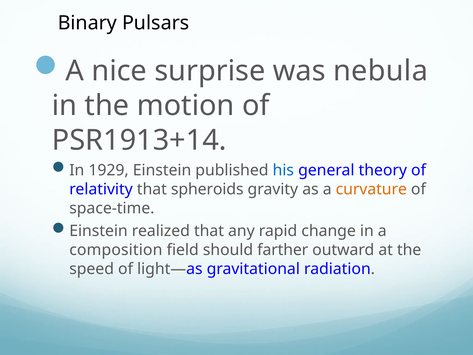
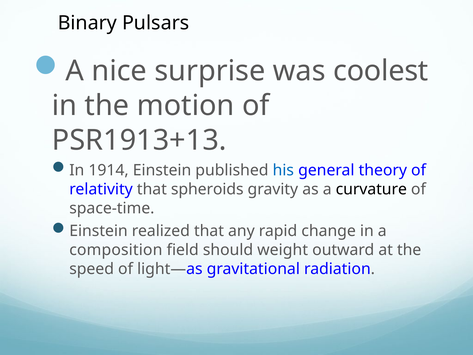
nebula: nebula -> coolest
PSR1913+14: PSR1913+14 -> PSR1913+13
1929: 1929 -> 1914
curvature colour: orange -> black
farther: farther -> weight
